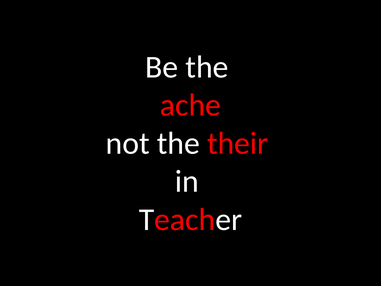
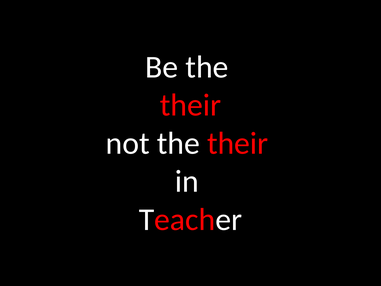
ache at (190, 105): ache -> their
